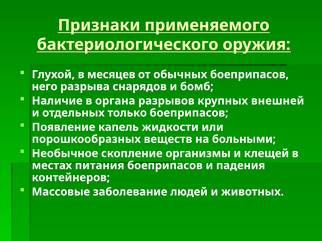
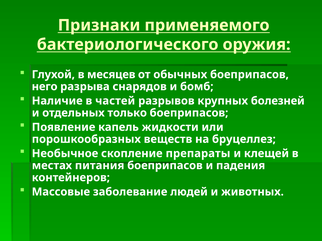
органа: органа -> частей
внешней: внешней -> болезней
больными: больными -> бруцеллез
организмы: организмы -> препараты
